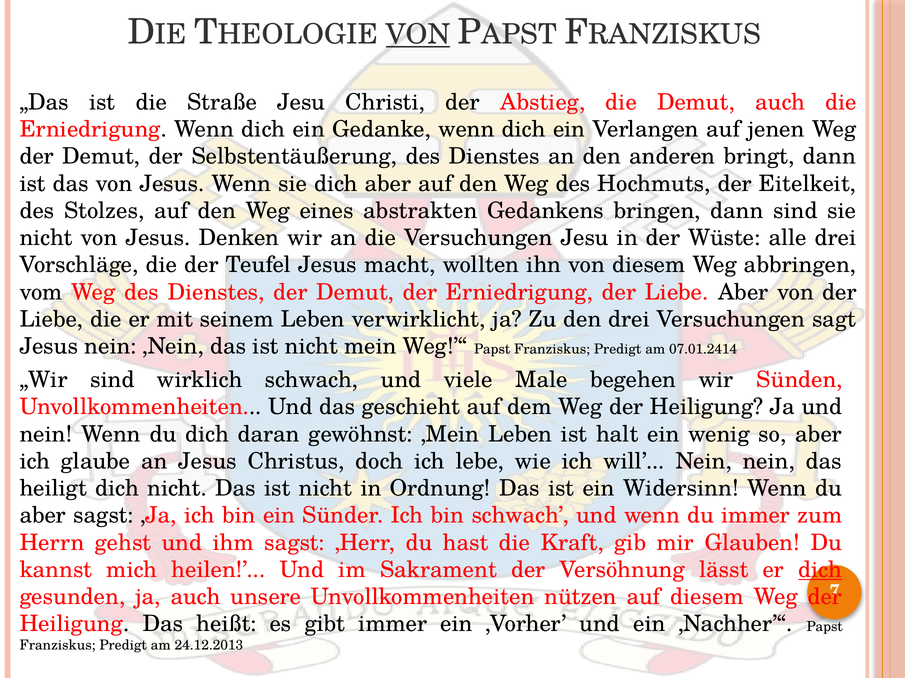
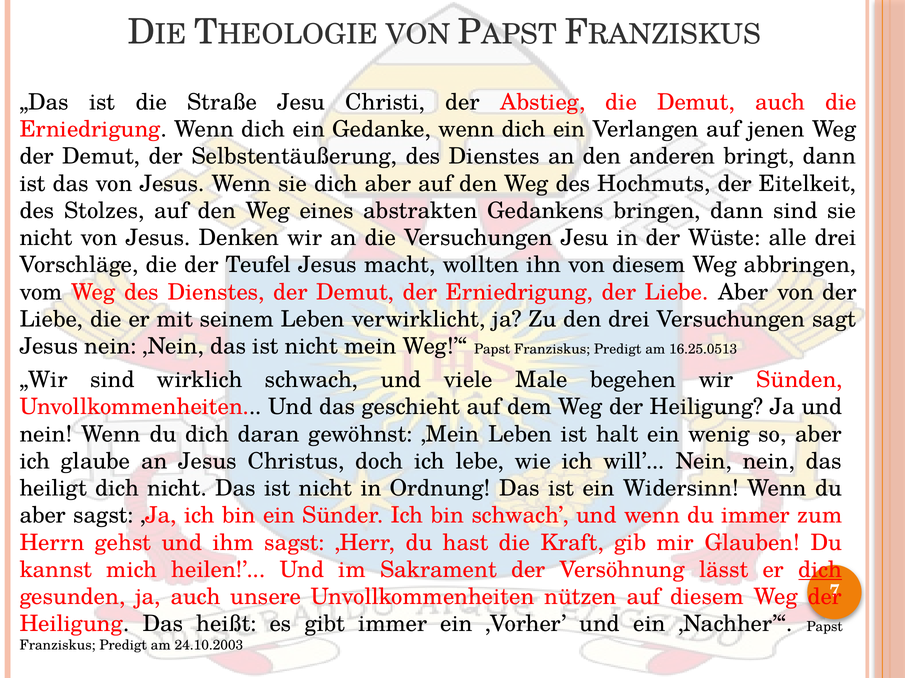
VON at (418, 35) underline: present -> none
07.01.2414: 07.01.2414 -> 16.25.0513
24.12.2013: 24.12.2013 -> 24.10.2003
